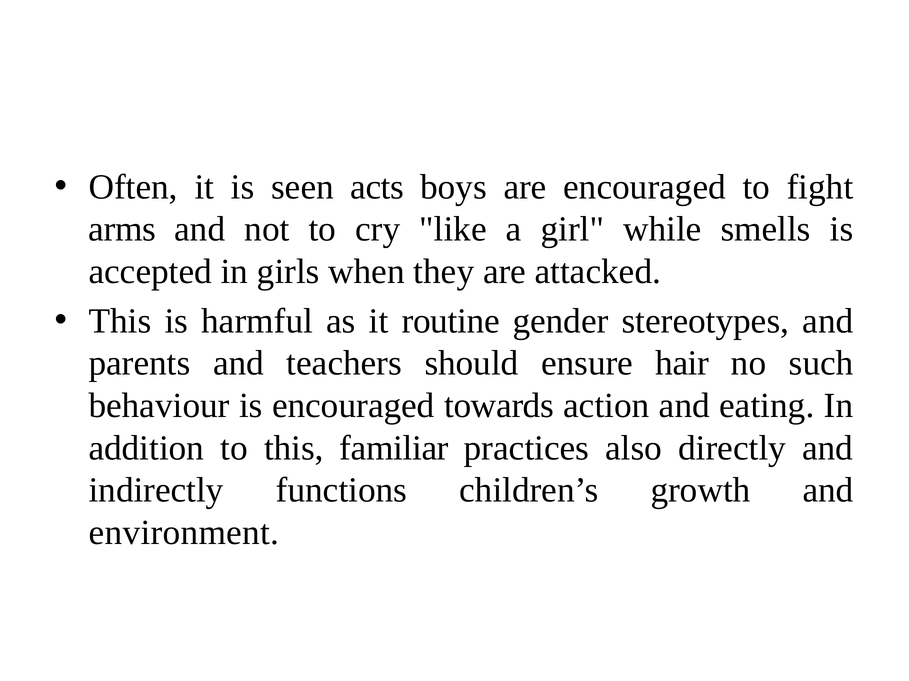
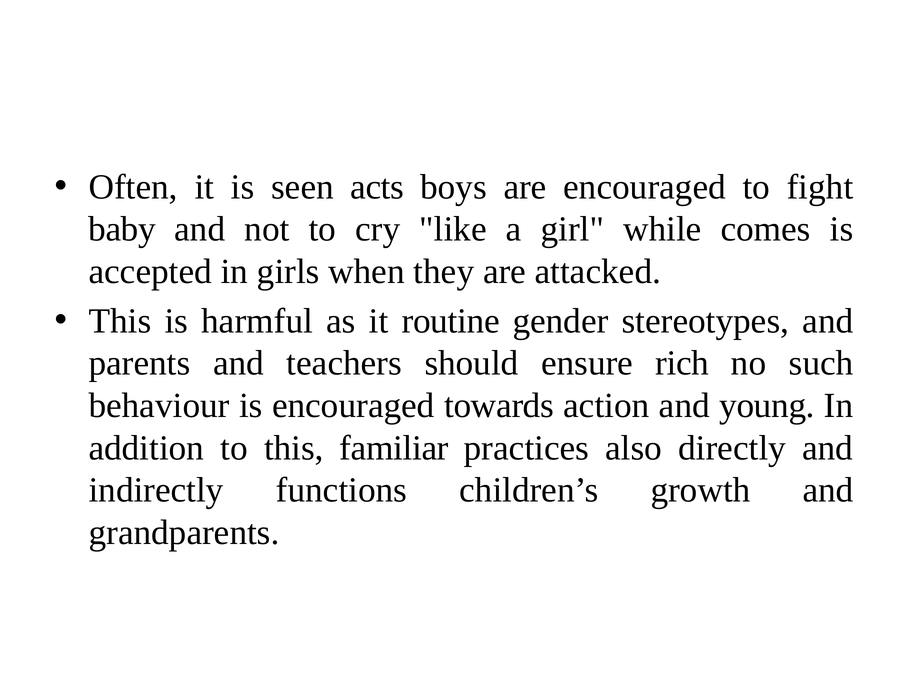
arms: arms -> baby
smells: smells -> comes
hair: hair -> rich
eating: eating -> young
environment: environment -> grandparents
